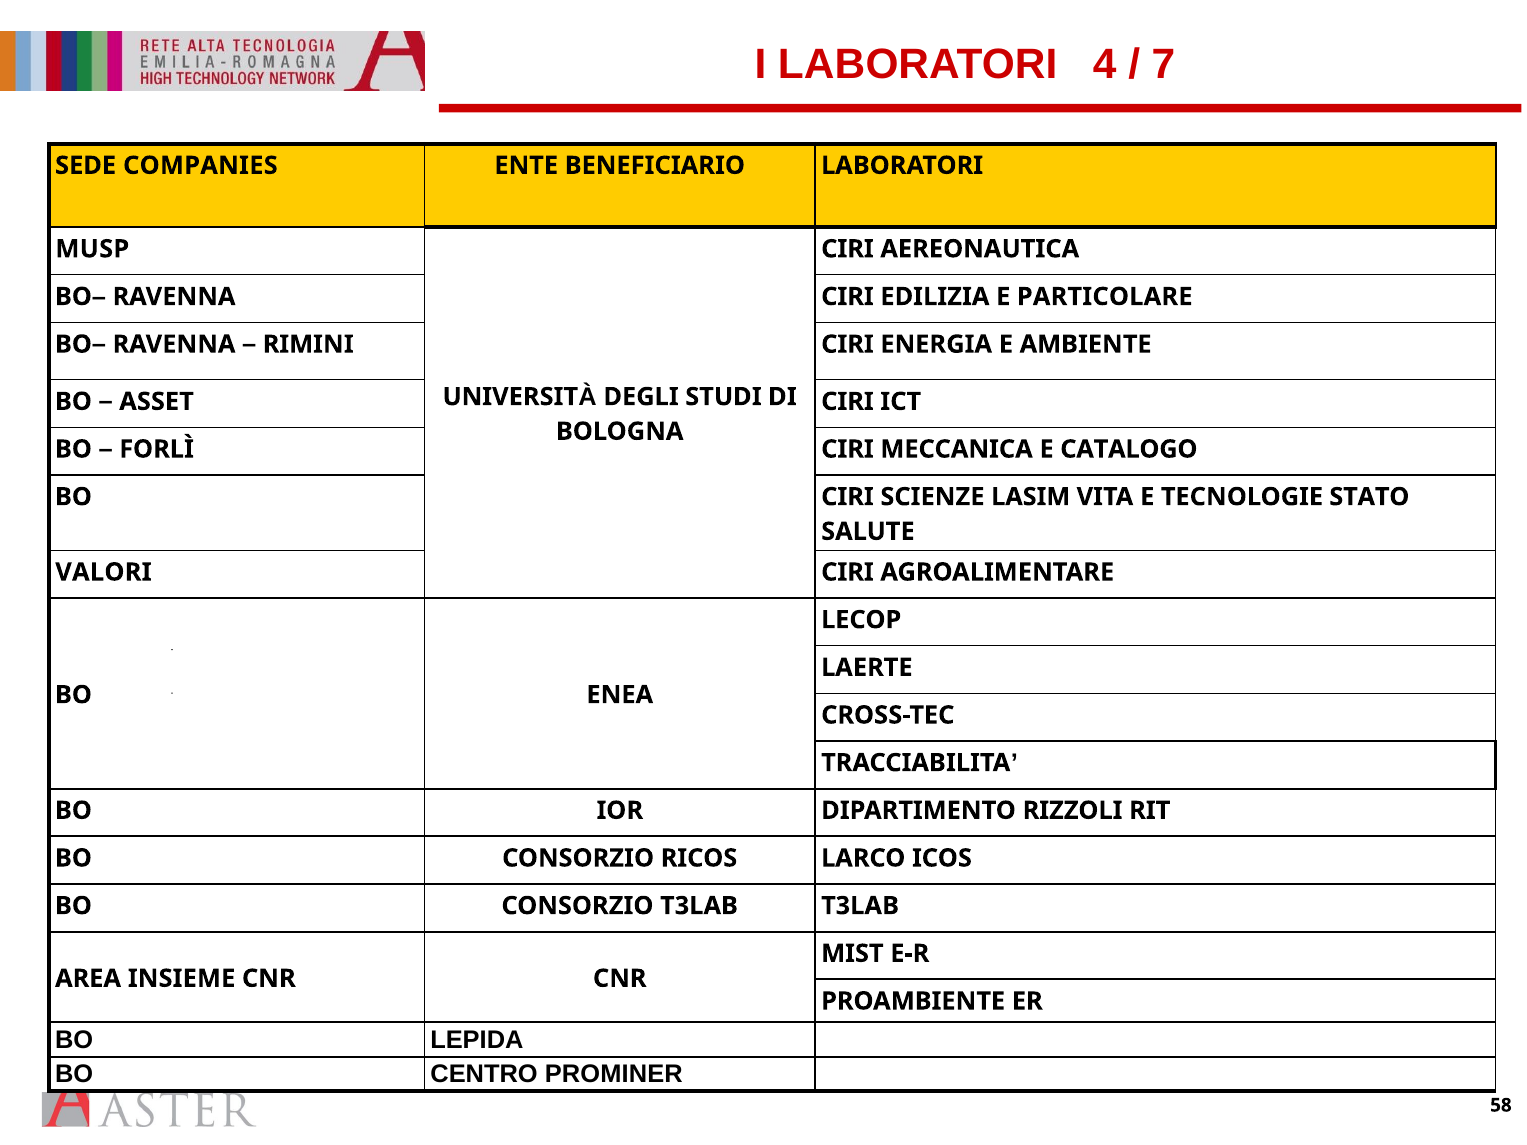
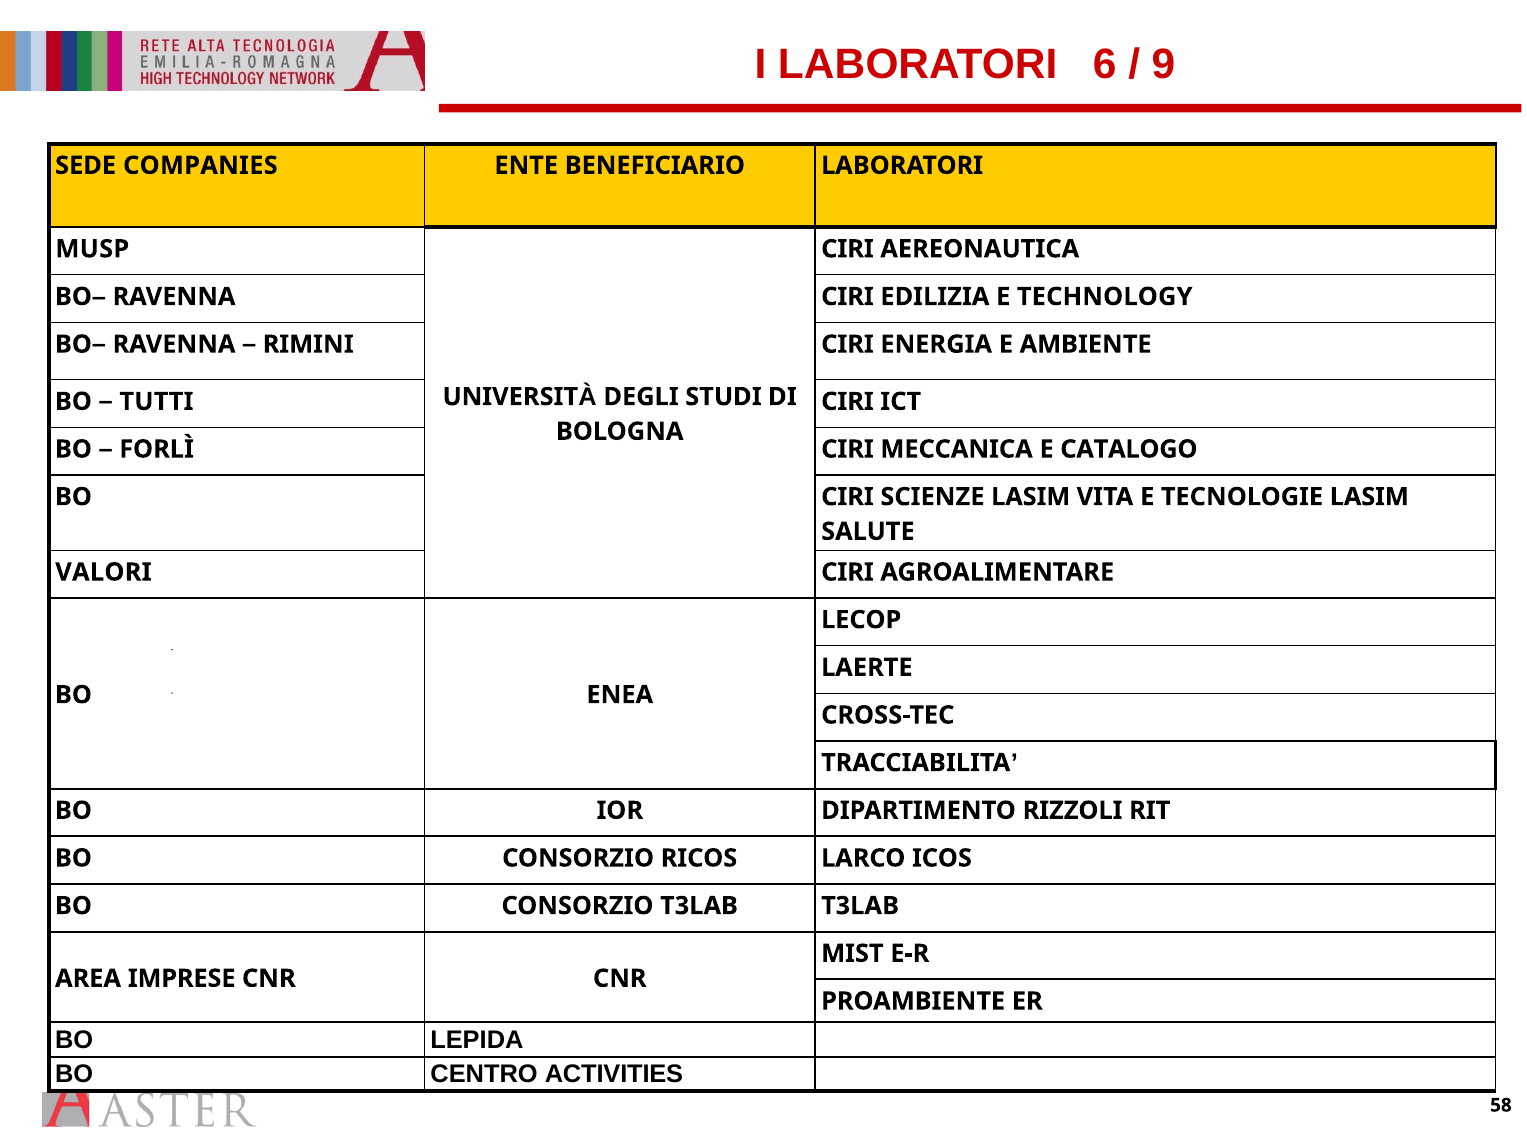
4: 4 -> 6
7: 7 -> 9
PARTICOLARE: PARTICOLARE -> TECHNOLOGY
ASSET: ASSET -> TUTTI
TECNOLOGIE STATO: STATO -> LASIM
INSIEME: INSIEME -> IMPRESE
PROMINER: PROMINER -> ACTIVITIES
